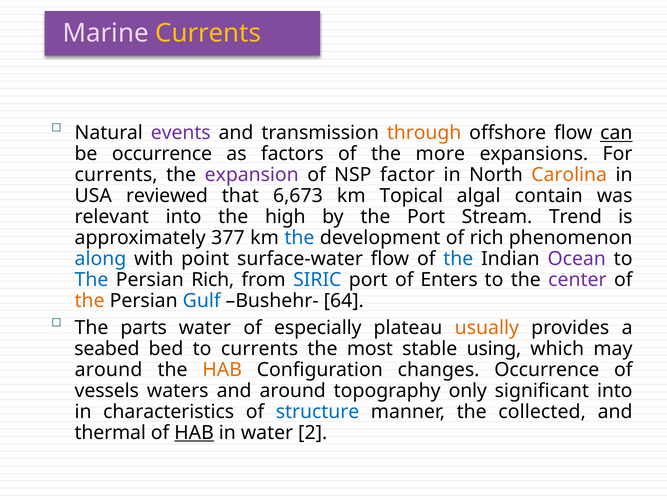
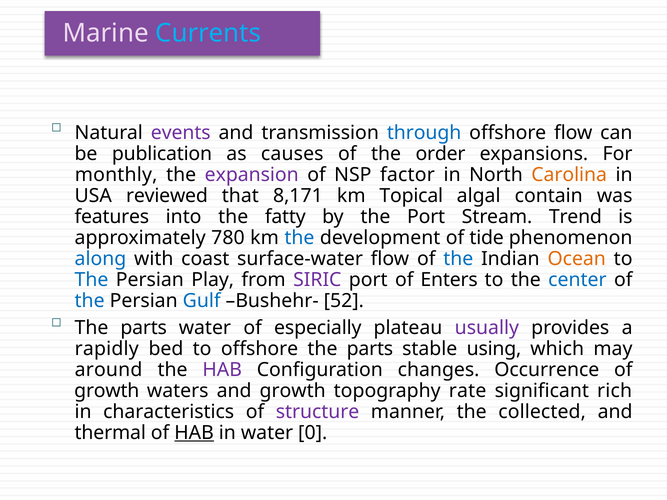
Currents at (208, 33) colour: yellow -> light blue
through colour: orange -> blue
can underline: present -> none
be occurrence: occurrence -> publication
factors: factors -> causes
more: more -> order
currents at (116, 175): currents -> monthly
6,673: 6,673 -> 8,171
relevant: relevant -> features
high: high -> fatty
377: 377 -> 780
of rich: rich -> tide
point: point -> coast
Ocean colour: purple -> orange
Persian Rich: Rich -> Play
SIRIC colour: blue -> purple
center colour: purple -> blue
the at (90, 301) colour: orange -> blue
64: 64 -> 52
usually colour: orange -> purple
seabed: seabed -> rapidly
to currents: currents -> offshore
most at (370, 349): most -> parts
HAB at (222, 370) colour: orange -> purple
vessels at (107, 391): vessels -> growth
and around: around -> growth
only: only -> rate
significant into: into -> rich
structure colour: blue -> purple
2: 2 -> 0
